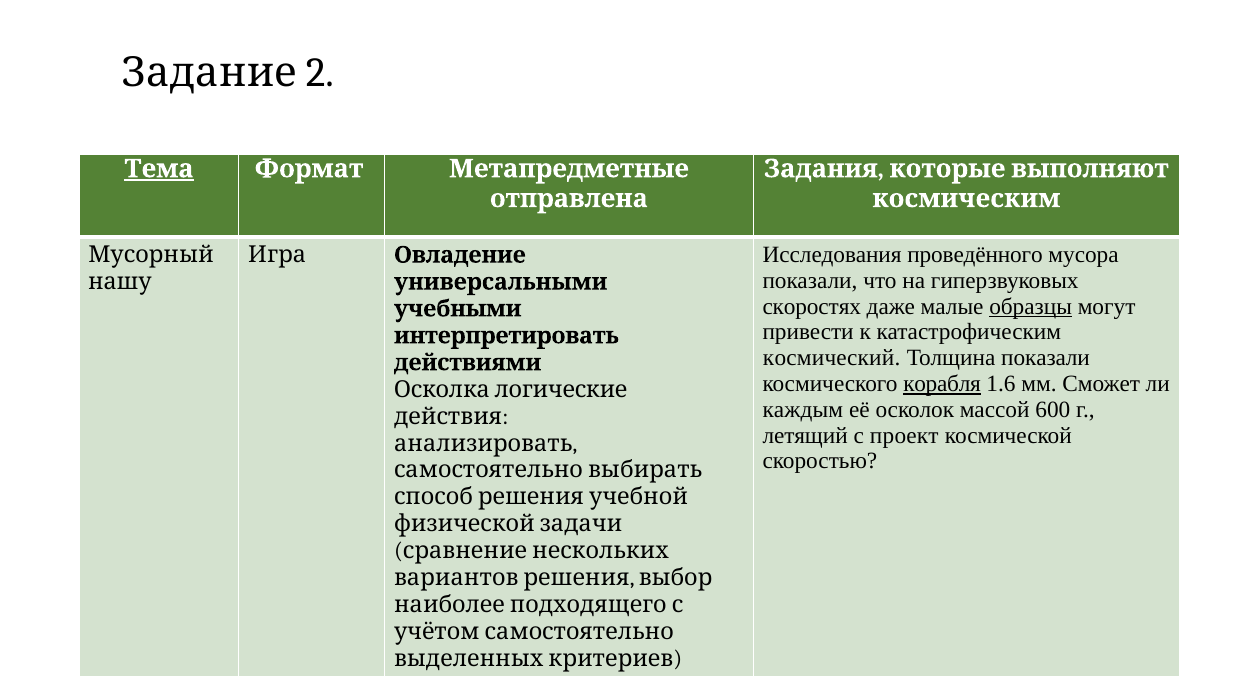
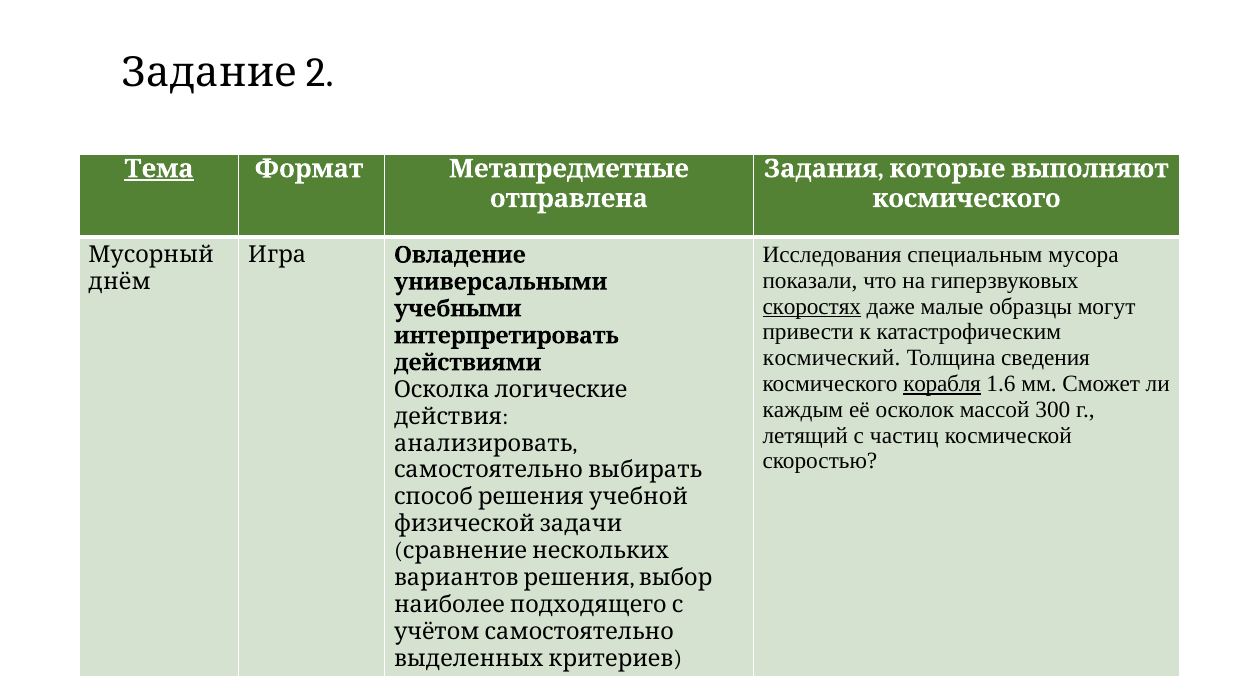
космическим at (966, 198): космическим -> космического
проведённого: проведённого -> специальным
нашу: нашу -> днём
скоростях underline: none -> present
образцы underline: present -> none
Толщина показали: показали -> сведения
600: 600 -> 300
проект: проект -> частиц
